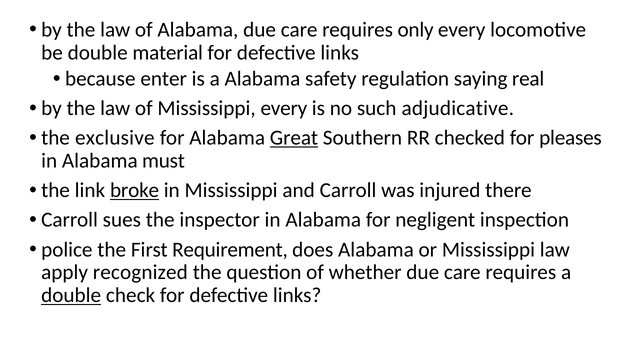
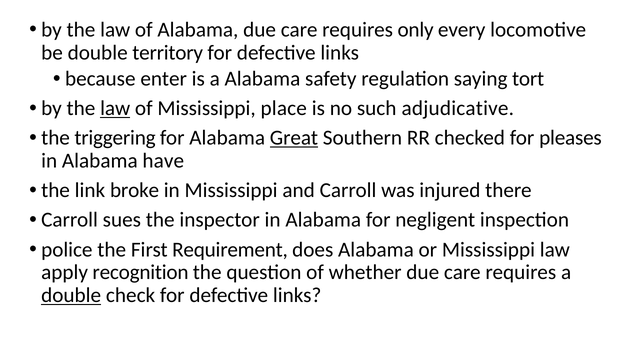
material: material -> territory
real: real -> tort
law at (115, 108) underline: none -> present
Mississippi every: every -> place
exclusive: exclusive -> triggering
must: must -> have
broke underline: present -> none
recognized: recognized -> recognition
